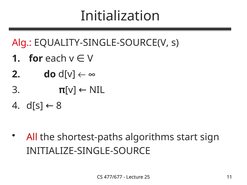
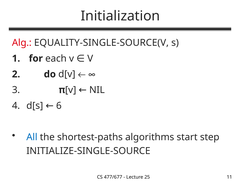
8: 8 -> 6
All colour: red -> blue
sign: sign -> step
